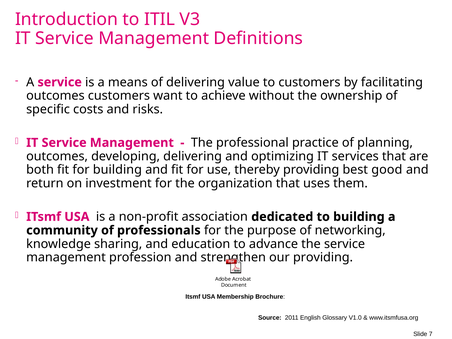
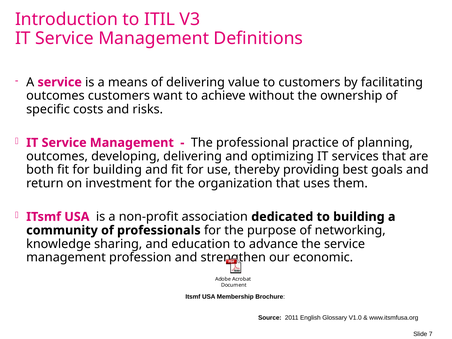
good: good -> goals
our providing: providing -> economic
